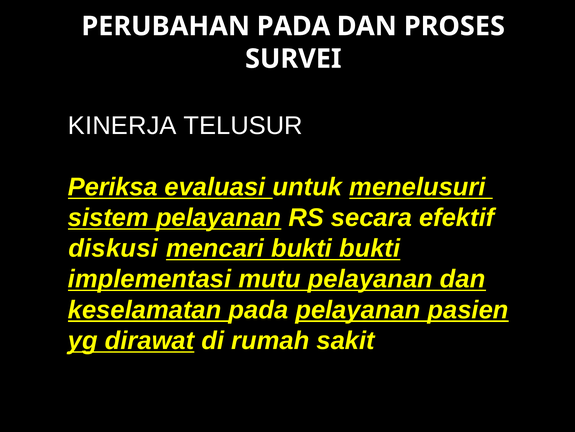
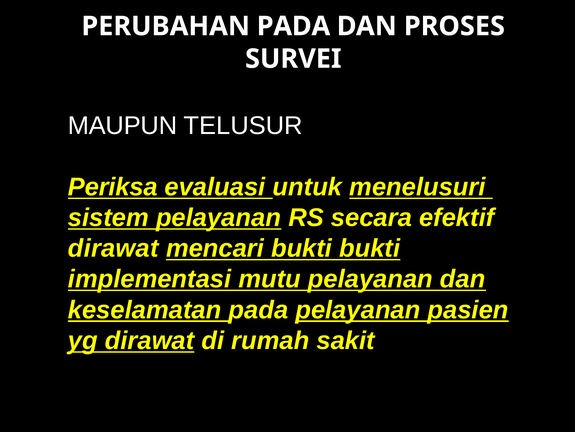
KINERJA: KINERJA -> MAUPUN
diskusi at (113, 248): diskusi -> dirawat
